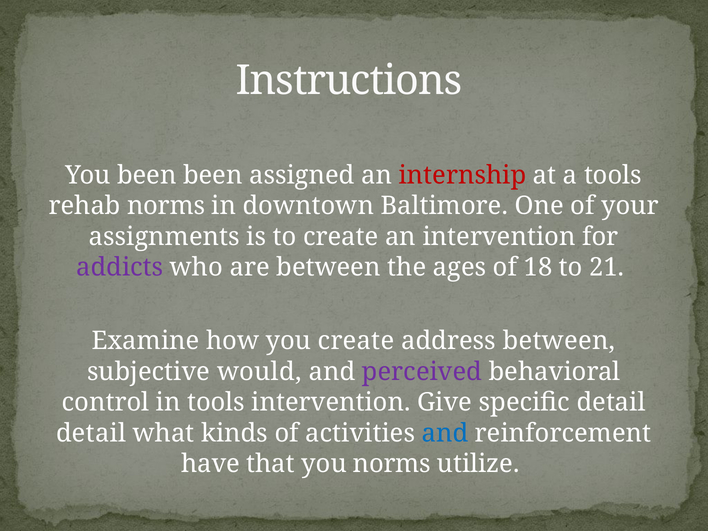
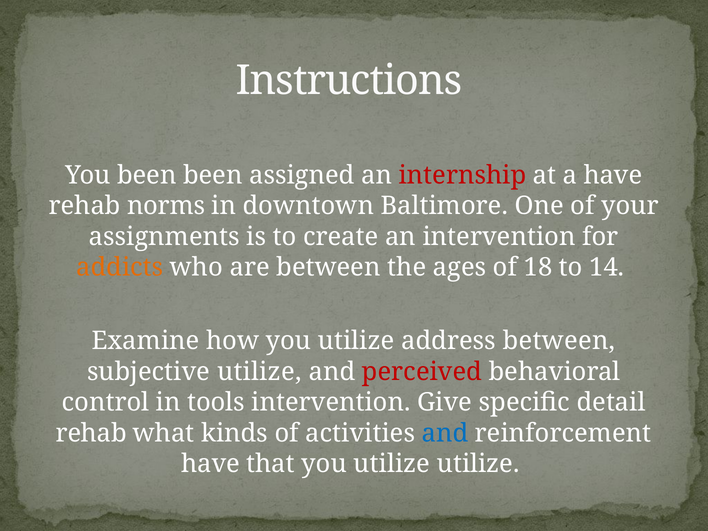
a tools: tools -> have
addicts colour: purple -> orange
21: 21 -> 14
how you create: create -> utilize
subjective would: would -> utilize
perceived colour: purple -> red
detail at (91, 433): detail -> rehab
that you norms: norms -> utilize
